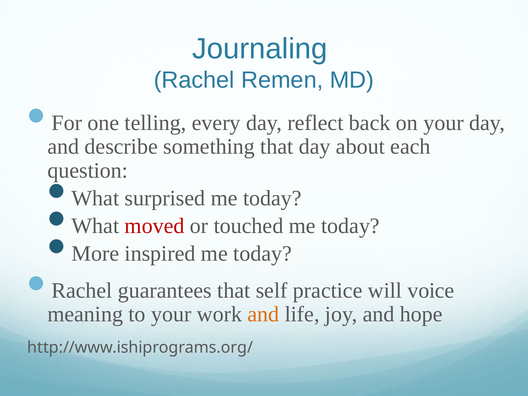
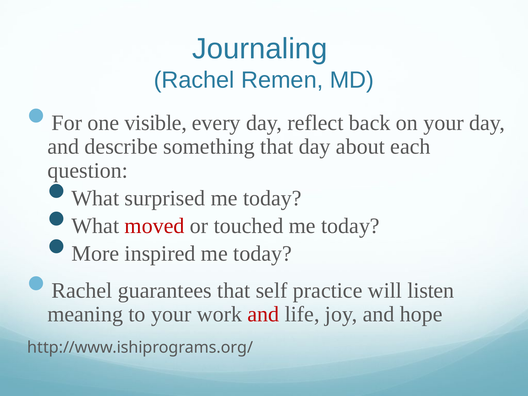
telling: telling -> visible
voice: voice -> listen
and at (263, 314) colour: orange -> red
